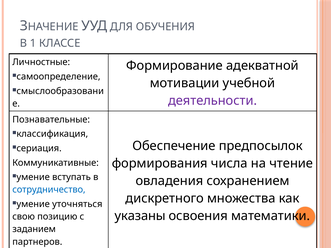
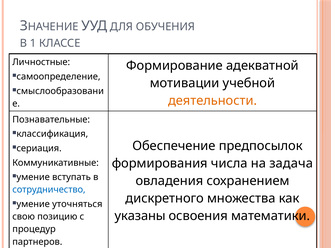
деятельности colour: purple -> orange
чтение: чтение -> задача
заданием: заданием -> процедур
